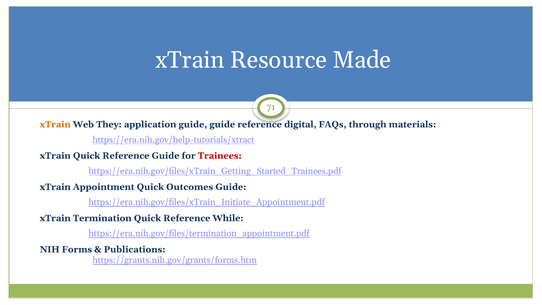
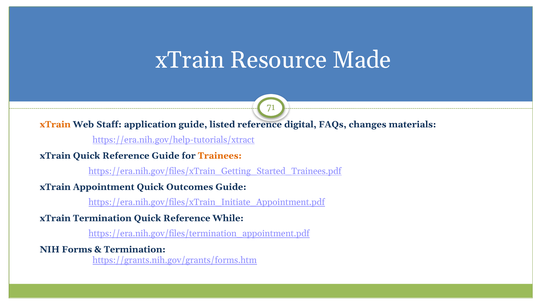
They: They -> Staff
guide guide: guide -> listed
through: through -> changes
Trainees colour: red -> orange
Publications at (135, 249): Publications -> Termination
